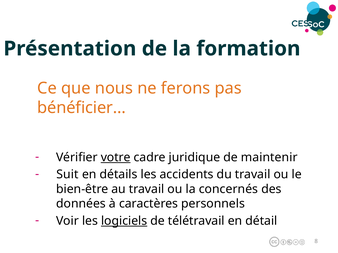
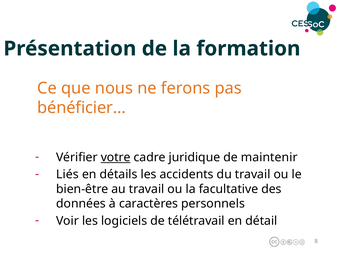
Suit: Suit -> Liés
concernés: concernés -> facultative
logiciels underline: present -> none
